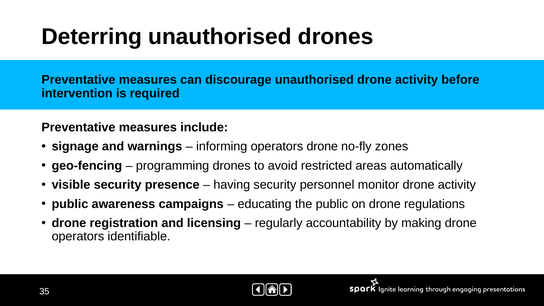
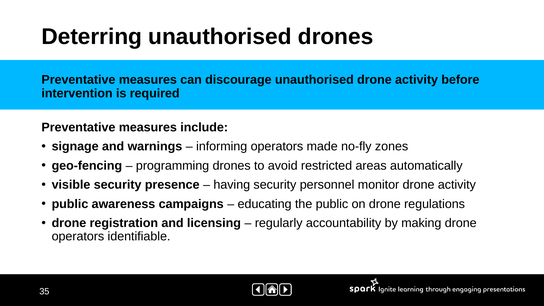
operators drone: drone -> made
